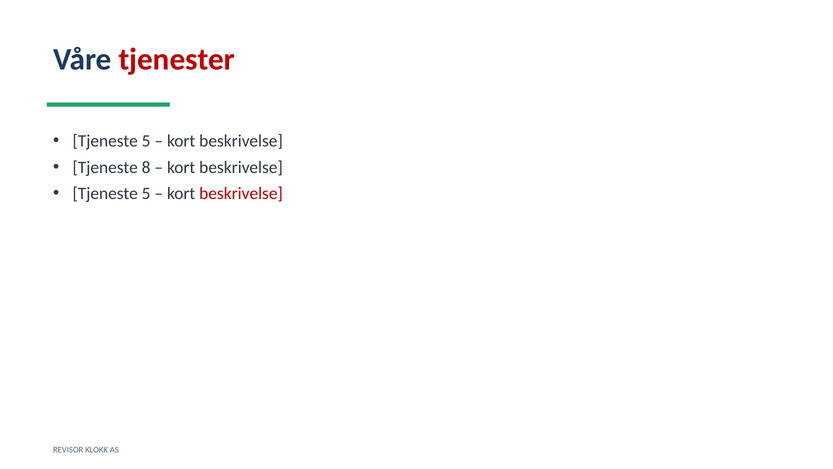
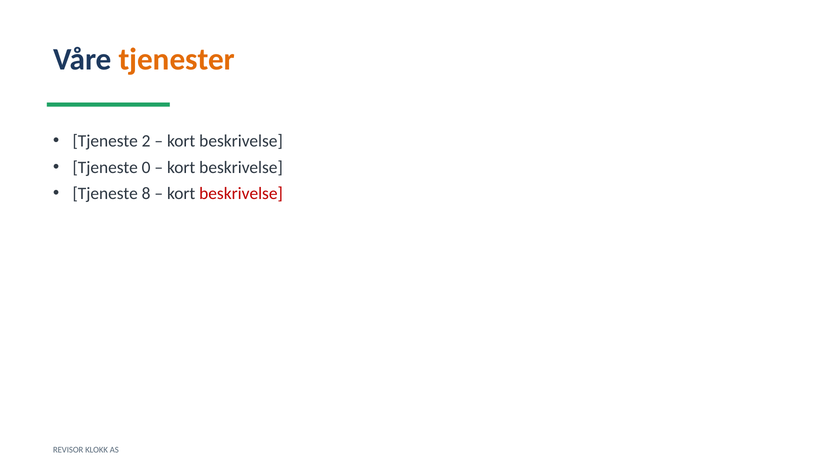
tjenester colour: red -> orange
5 at (146, 141): 5 -> 2
8: 8 -> 0
5 at (146, 193): 5 -> 8
